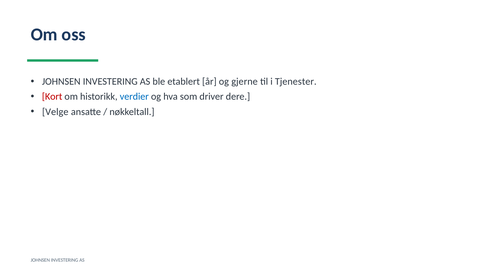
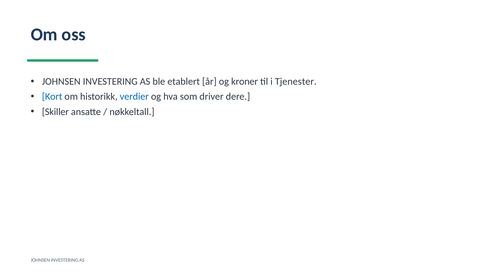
gjerne: gjerne -> kroner
Kort colour: red -> blue
Velge: Velge -> Skiller
